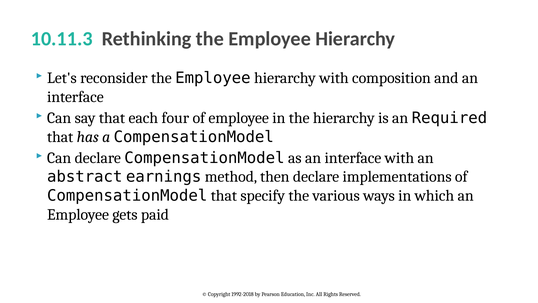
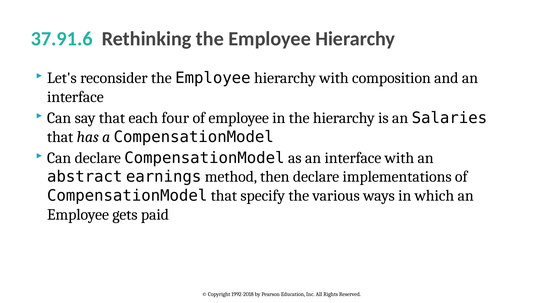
10.11.3: 10.11.3 -> 37.91.6
Required: Required -> Salaries
